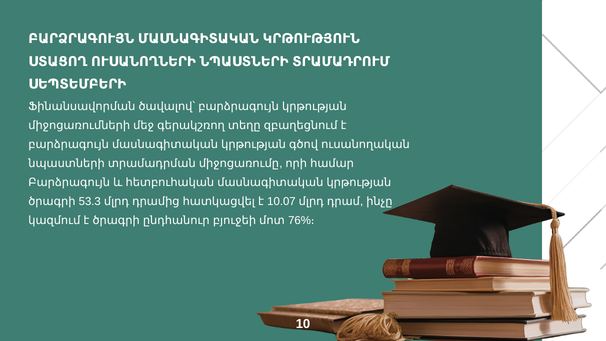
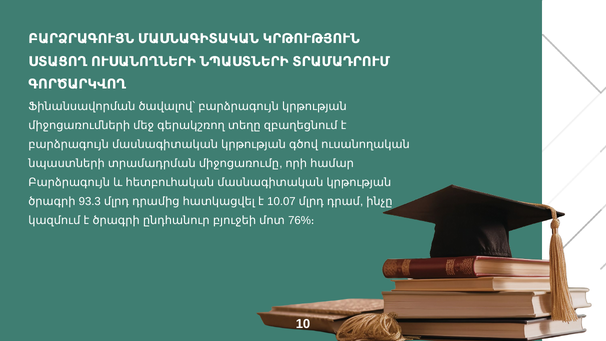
ՍԵՊՏԵՄԲԵՐԻ: ՍԵՊՏԵՄԲԵՐԻ -> ԳՈՐԾԱՐԿՎՈՂ
53.3: 53.3 -> 93.3
